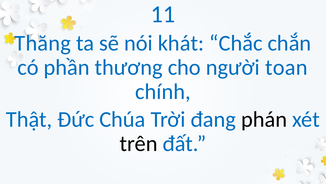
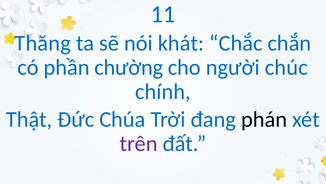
thương: thương -> chường
toan: toan -> chúc
trên colour: black -> purple
